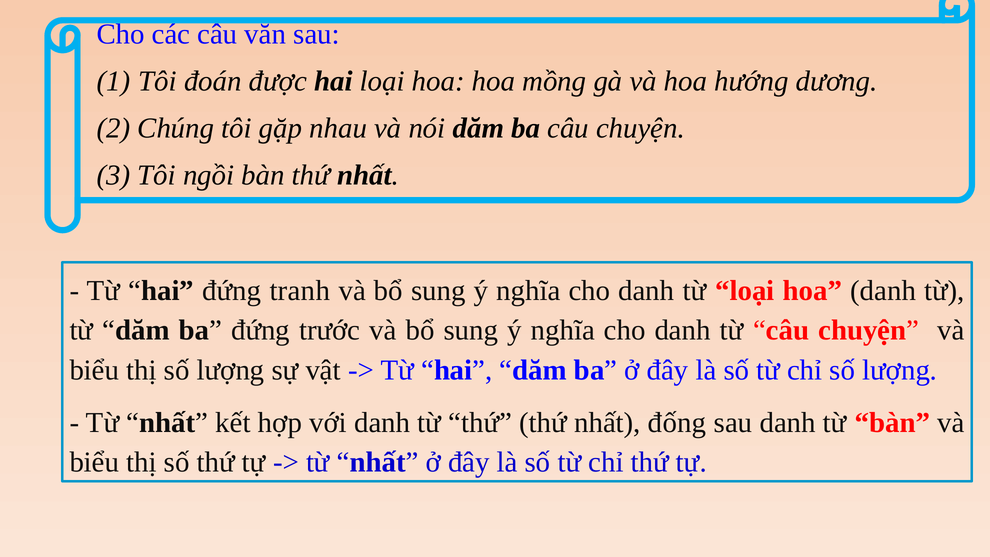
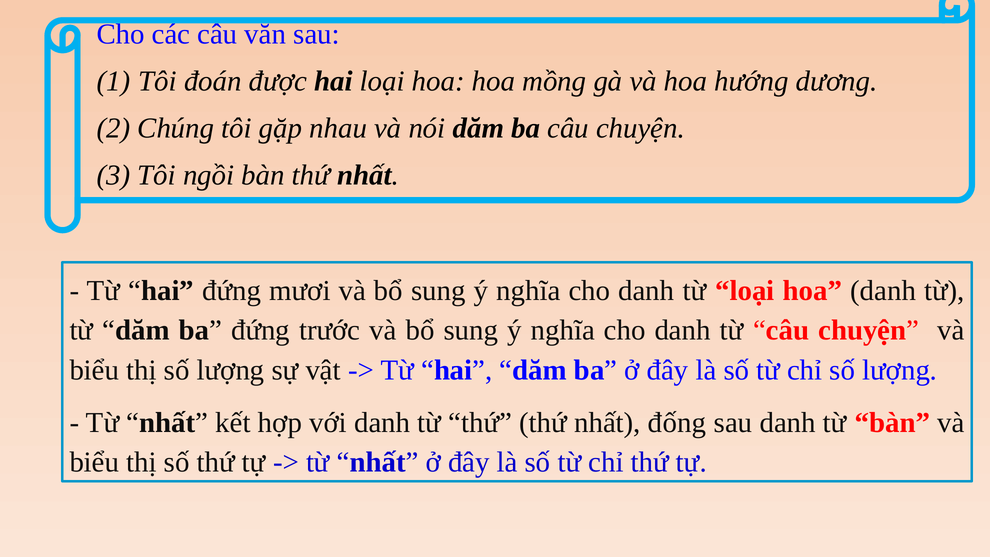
tranh: tranh -> mươi
